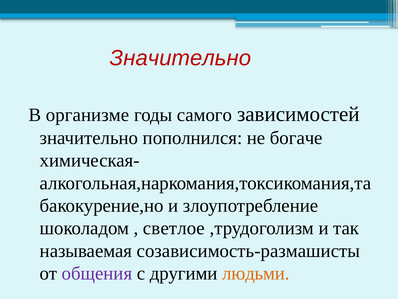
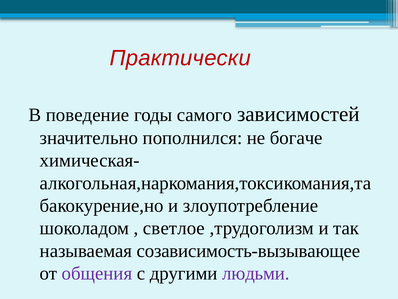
Значительно at (180, 58): Значительно -> Практически
организме: организме -> поведение
созависимость-размашисты: созависимость-размашисты -> созависимость-вызывающее
людьми colour: orange -> purple
